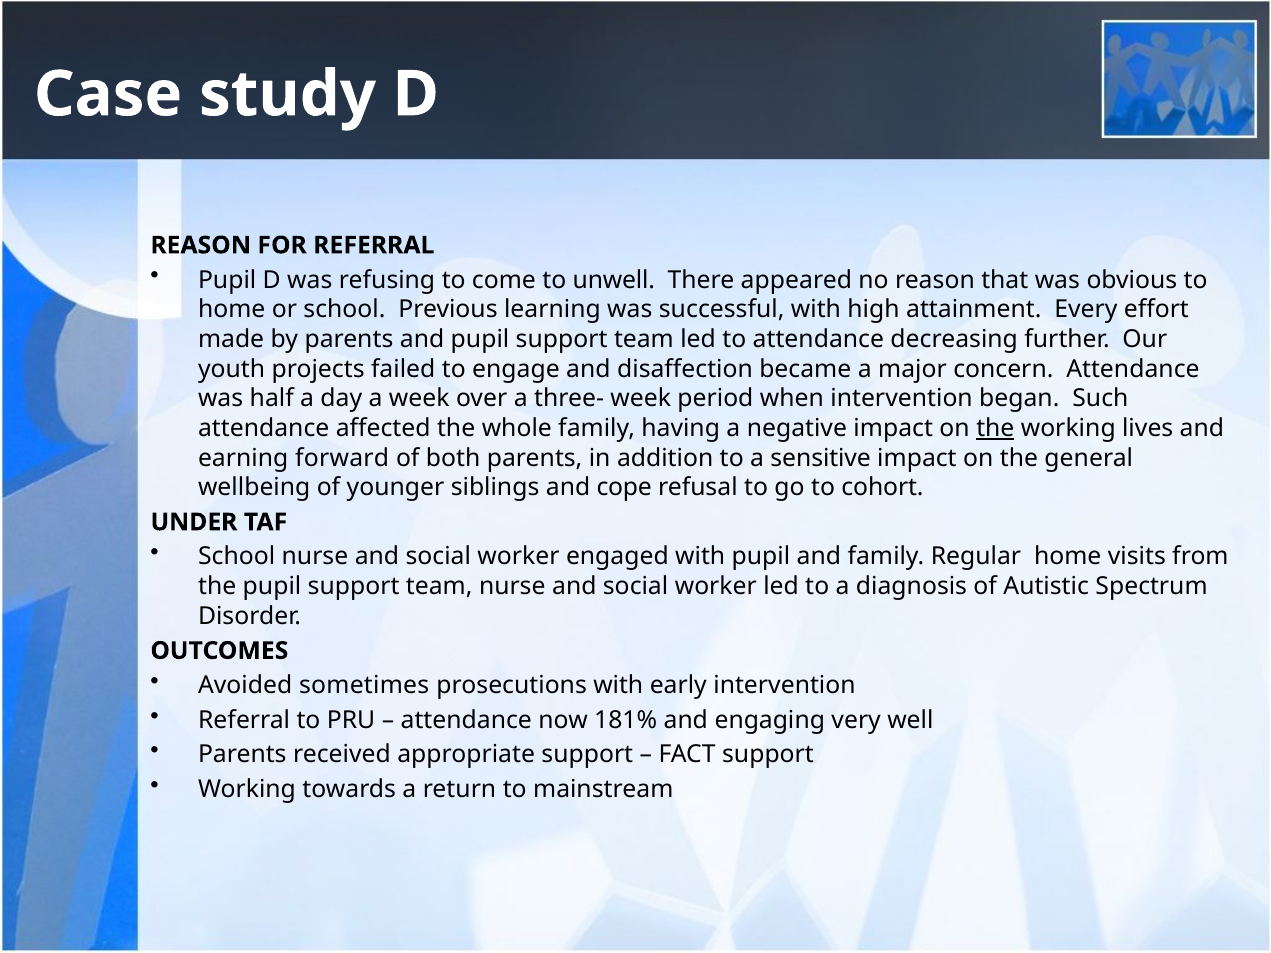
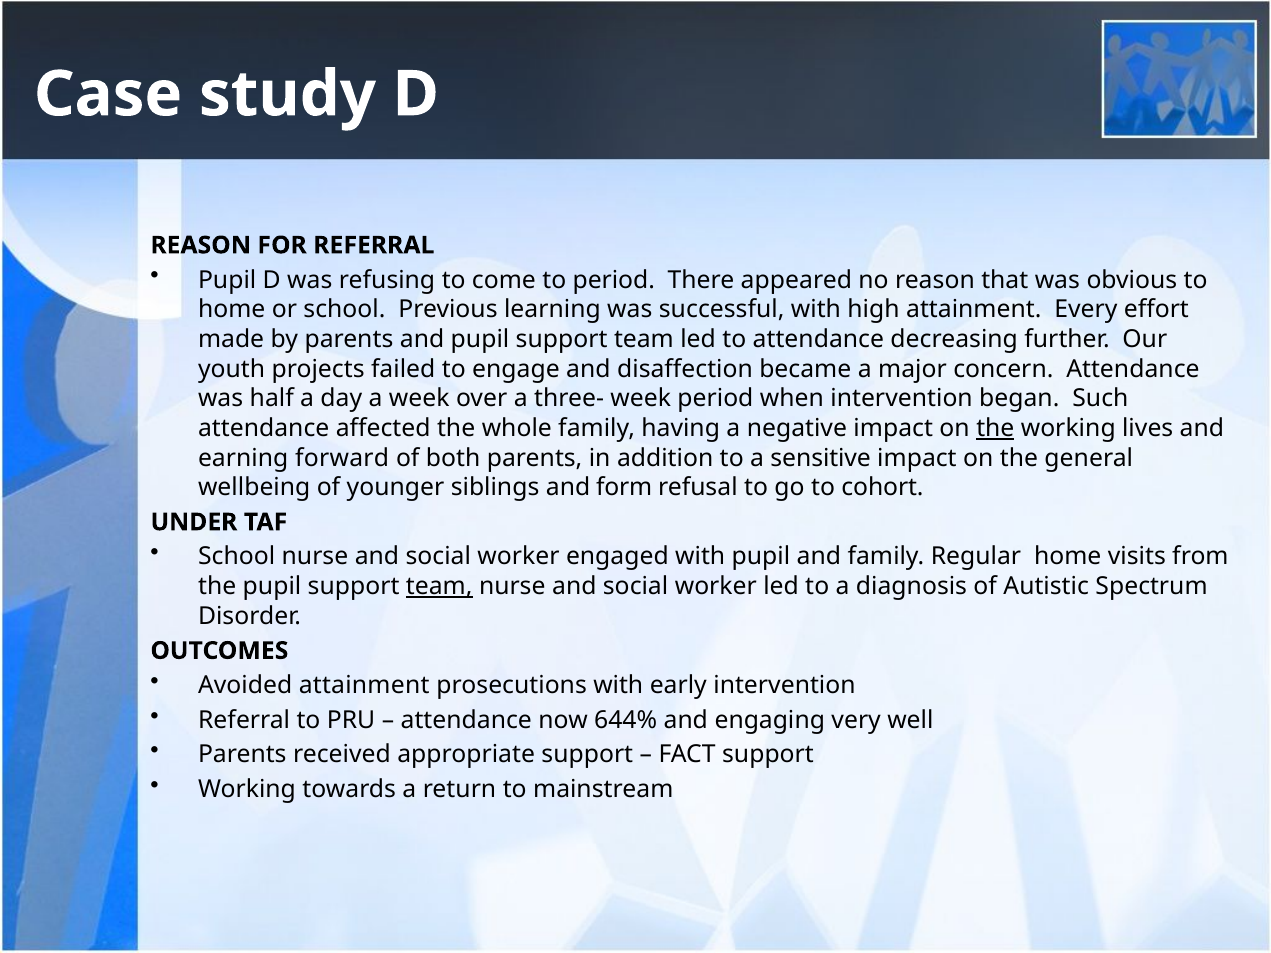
to unwell: unwell -> period
cope: cope -> form
team at (439, 587) underline: none -> present
Avoided sometimes: sometimes -> attainment
181%: 181% -> 644%
